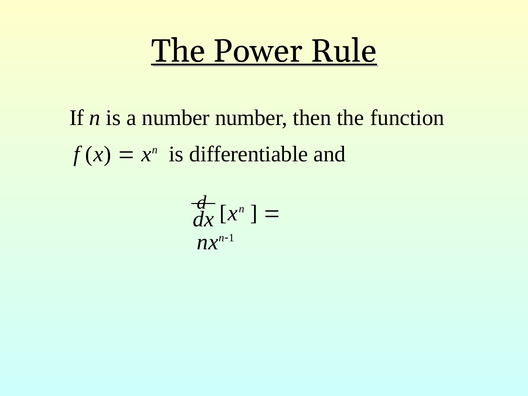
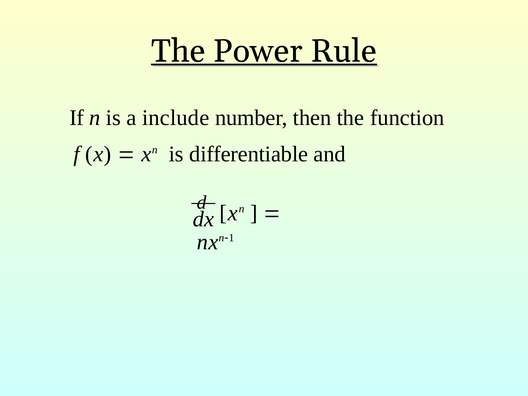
a number: number -> include
